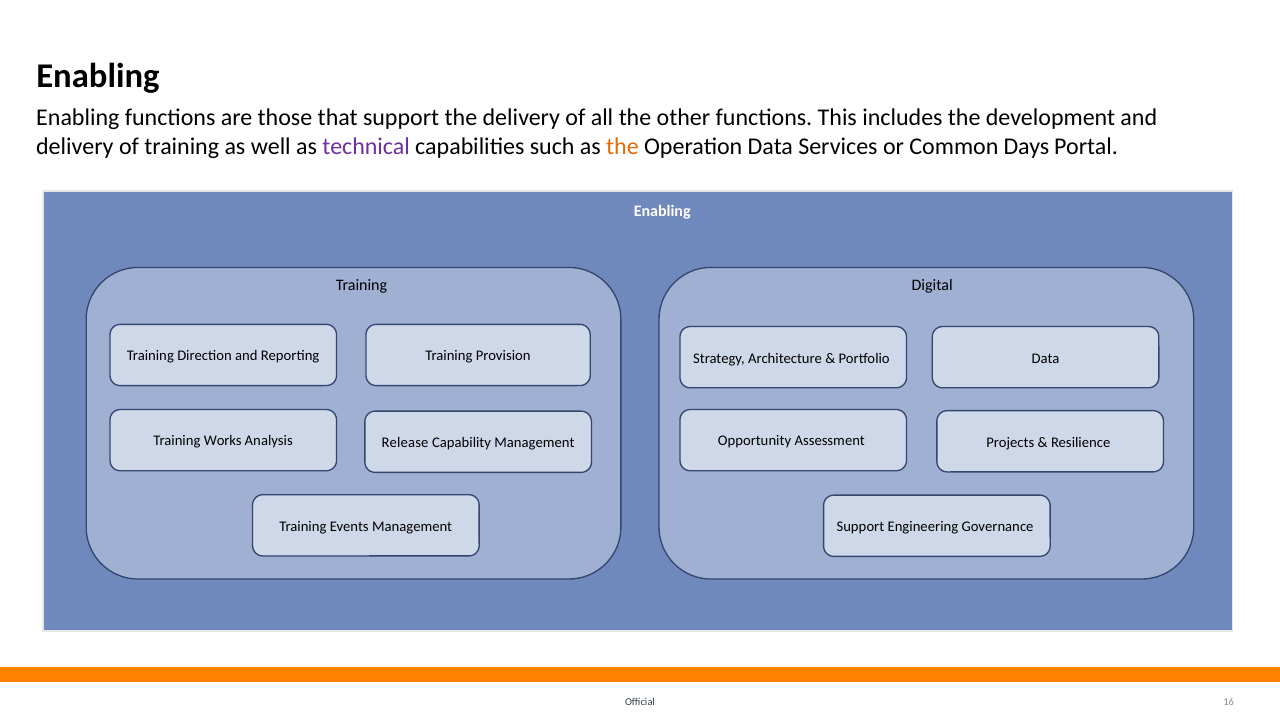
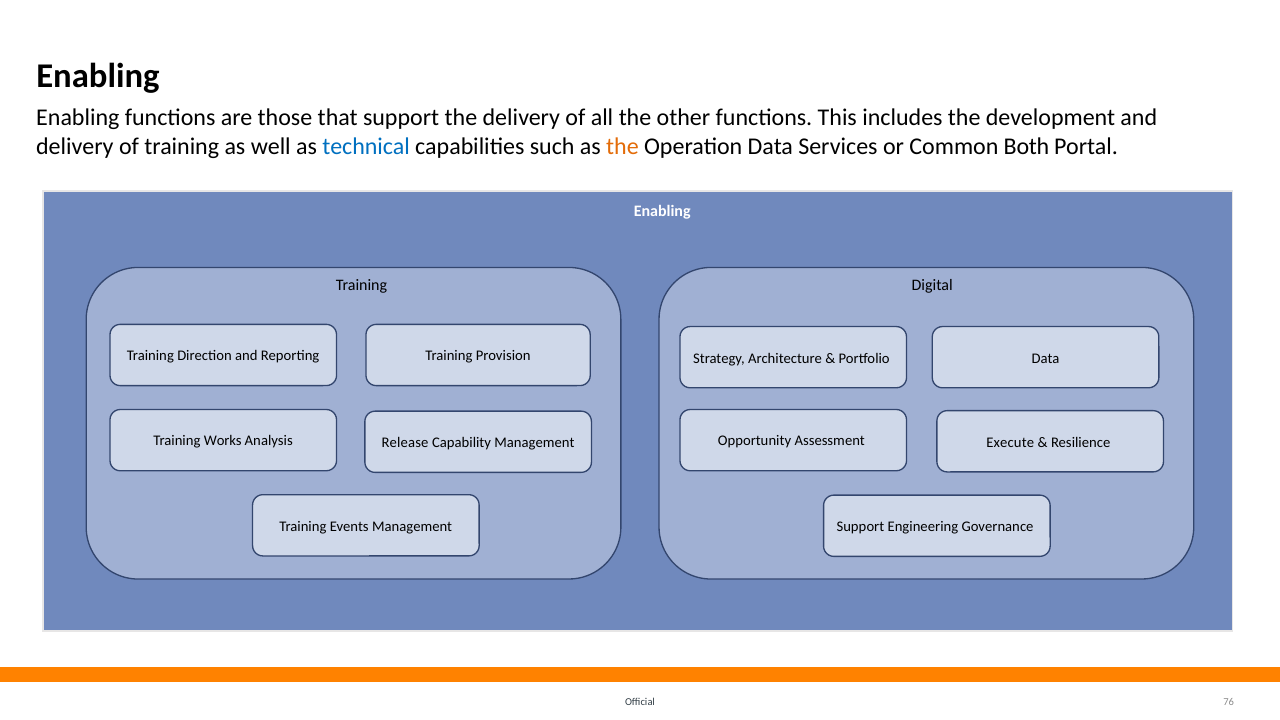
technical colour: purple -> blue
Days: Days -> Both
Projects: Projects -> Execute
16: 16 -> 76
